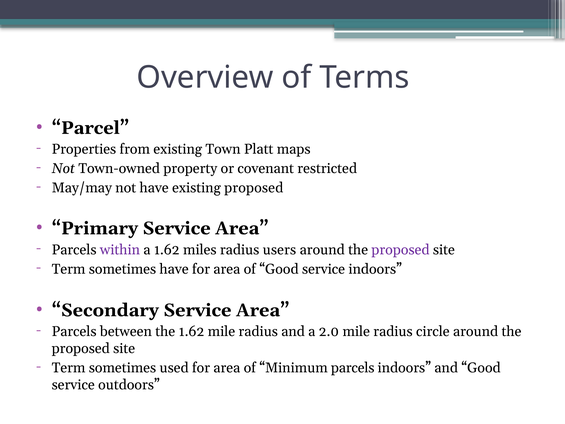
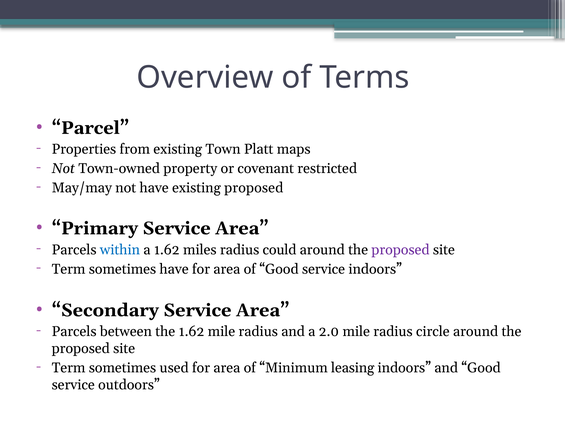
within colour: purple -> blue
users: users -> could
Minimum parcels: parcels -> leasing
